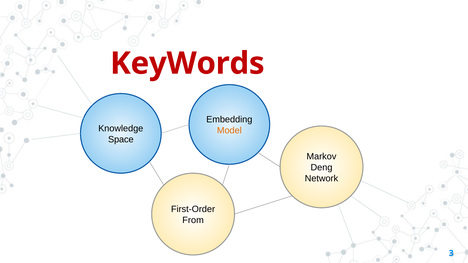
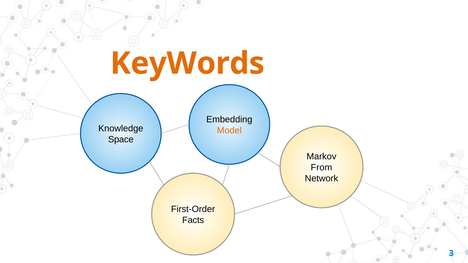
KeyWords colour: red -> orange
Deng: Deng -> From
From: From -> Facts
